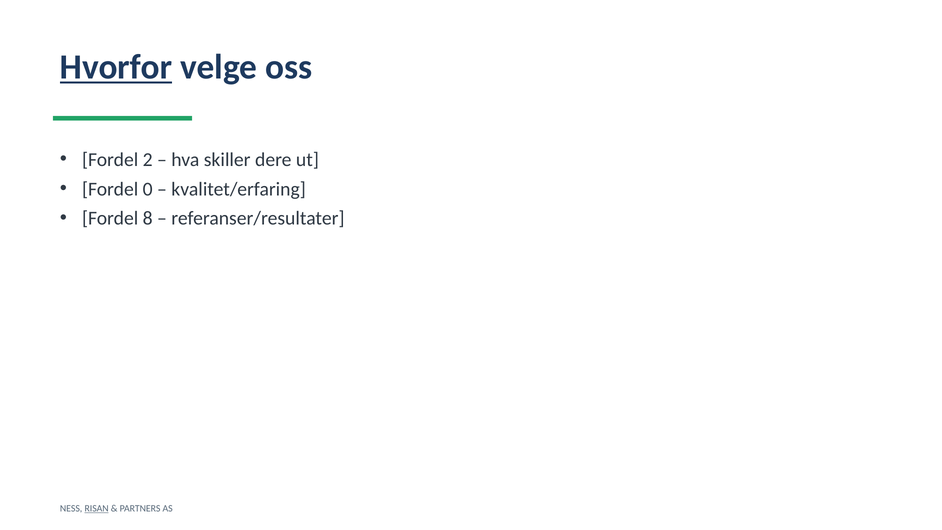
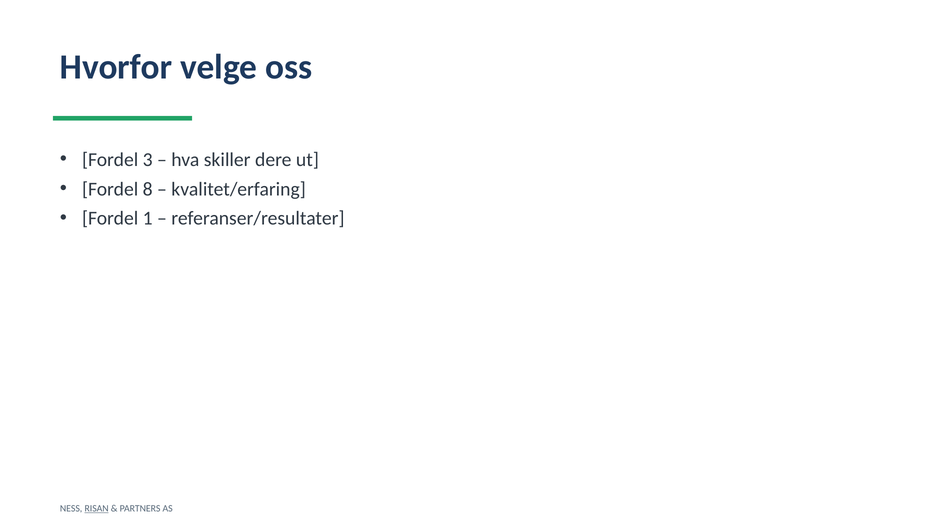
Hvorfor underline: present -> none
2: 2 -> 3
0: 0 -> 8
8: 8 -> 1
